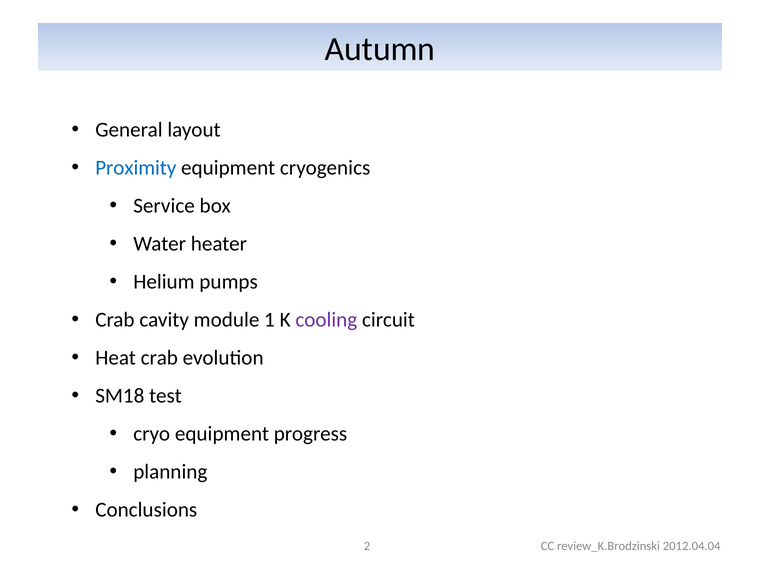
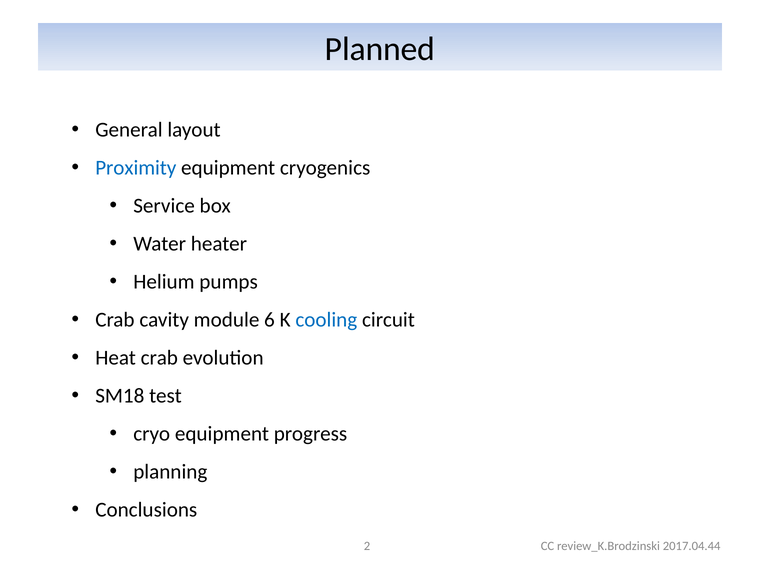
Autumn: Autumn -> Planned
1: 1 -> 6
cooling colour: purple -> blue
2012.04.04: 2012.04.04 -> 2017.04.44
